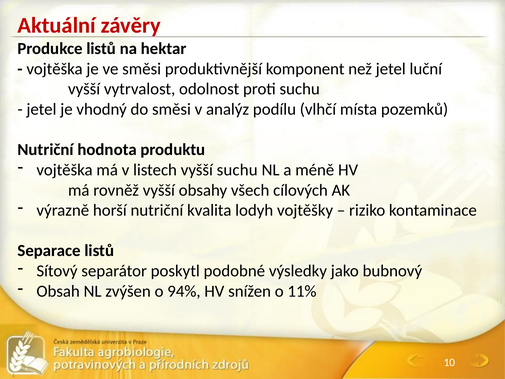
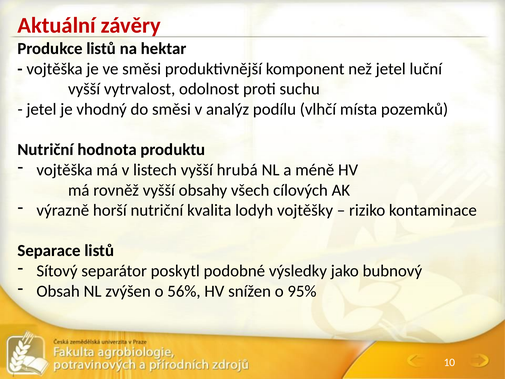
vyšší suchu: suchu -> hrubá
94%: 94% -> 56%
11%: 11% -> 95%
